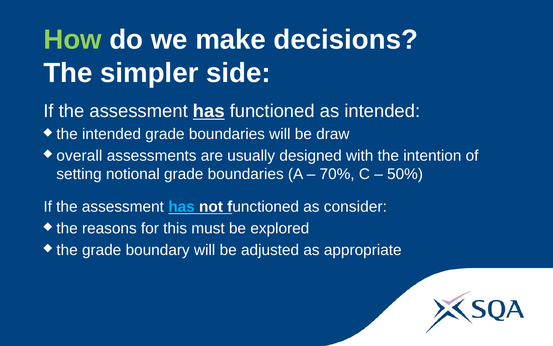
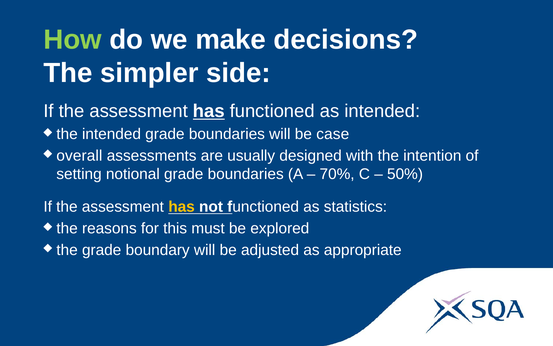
draw: draw -> case
has at (182, 207) colour: light blue -> yellow
consider: consider -> statistics
